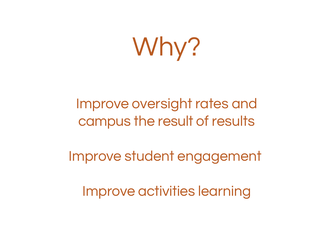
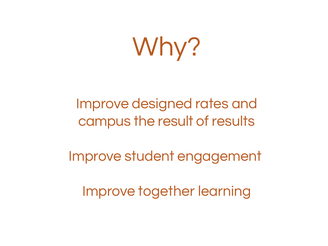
oversight: oversight -> designed
activities: activities -> together
